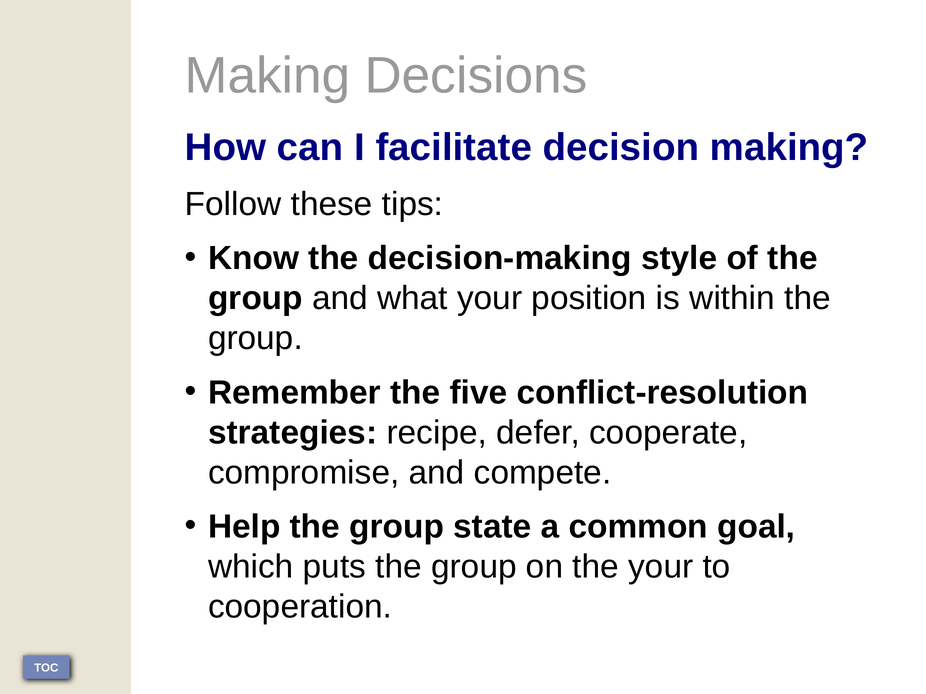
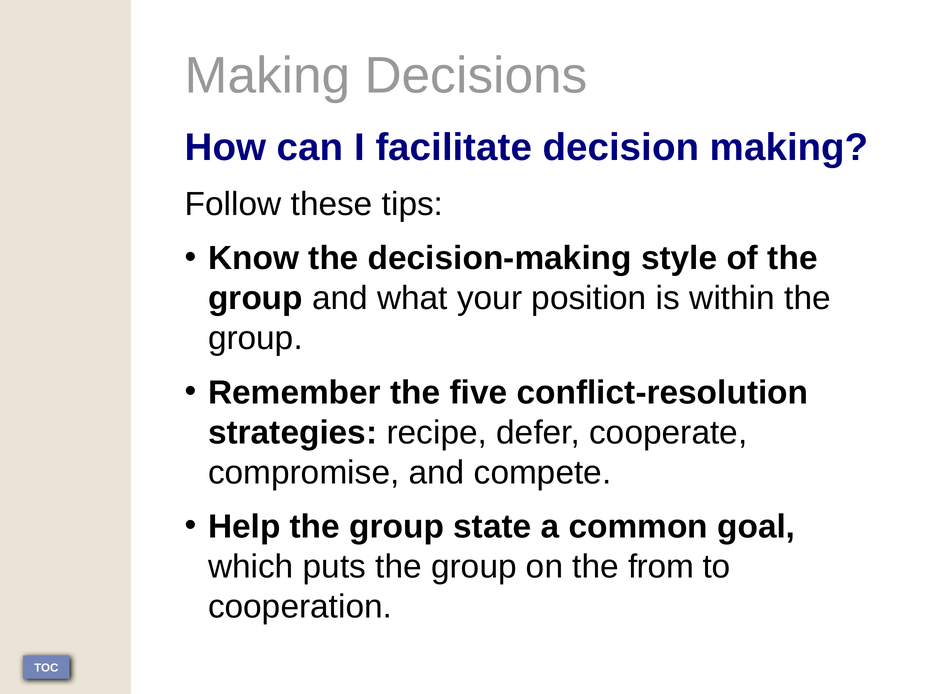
the your: your -> from
